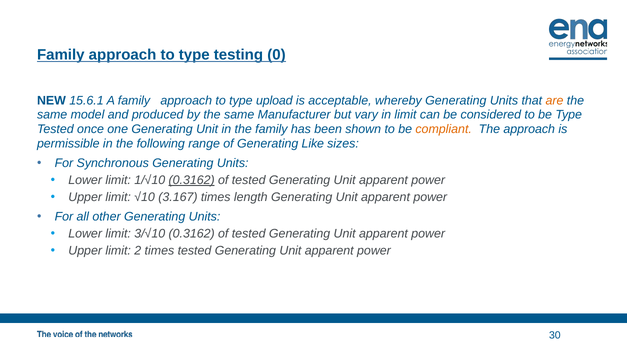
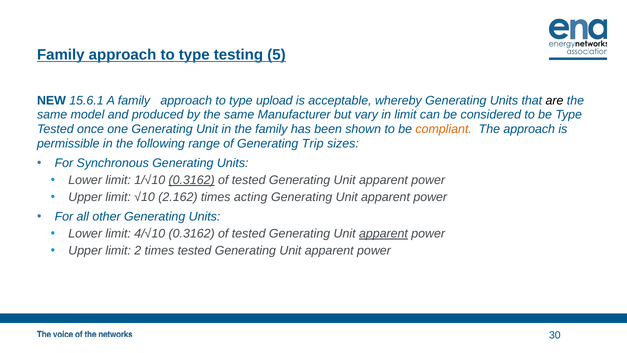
0: 0 -> 5
are colour: orange -> black
Like: Like -> Trip
3.167: 3.167 -> 2.162
length: length -> acting
3/√10: 3/√10 -> 4/√10
apparent at (383, 234) underline: none -> present
